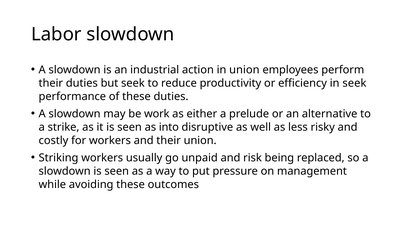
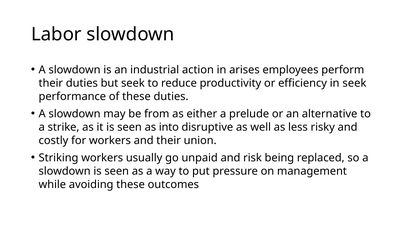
in union: union -> arises
work: work -> from
